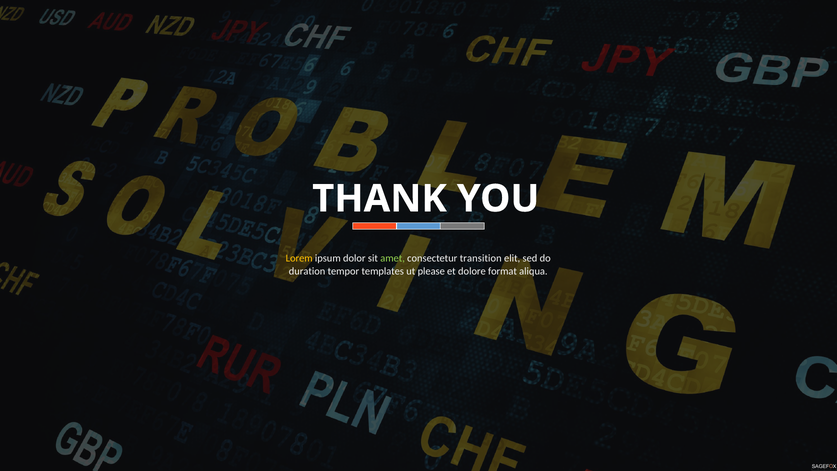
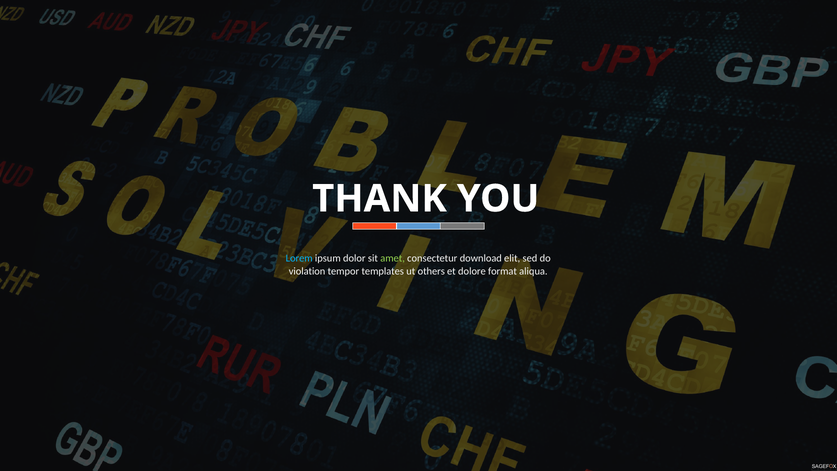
Lorem colour: yellow -> light blue
transition: transition -> download
duration: duration -> violation
please: please -> others
